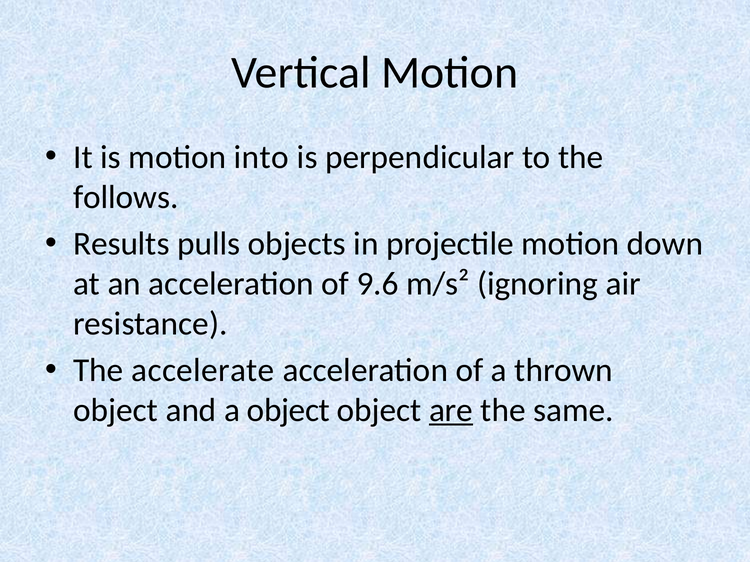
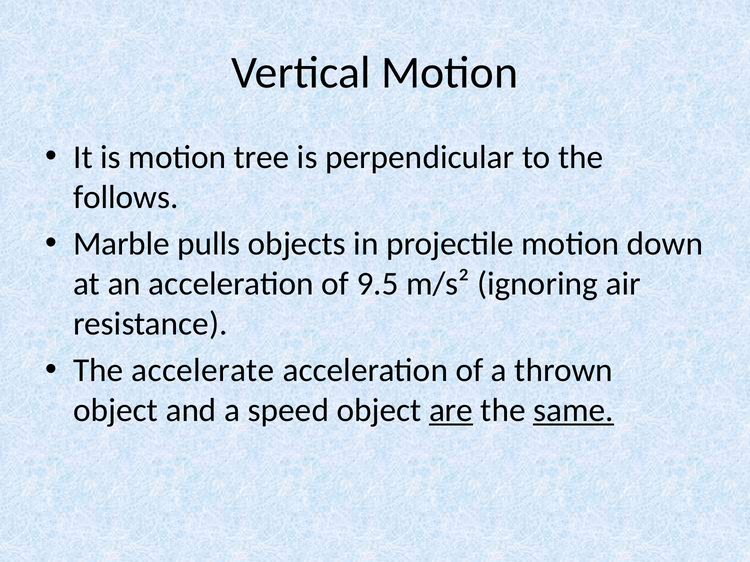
into: into -> tree
Results: Results -> Marble
9.6: 9.6 -> 9.5
a object: object -> speed
same underline: none -> present
